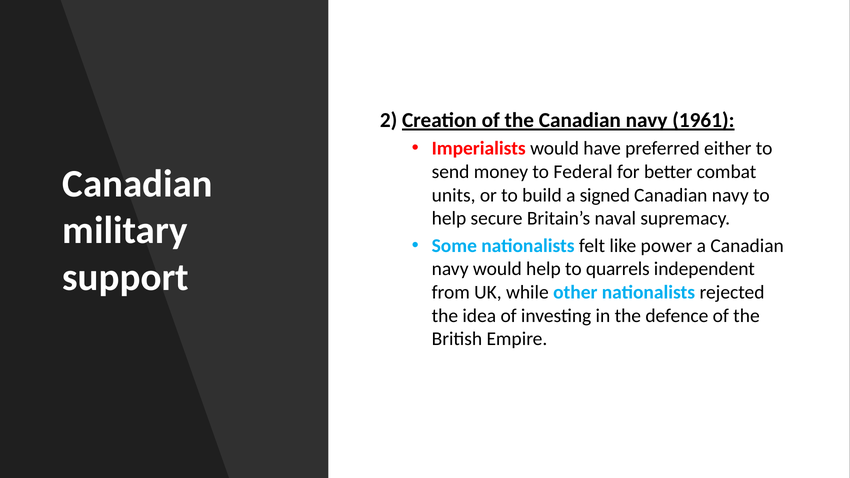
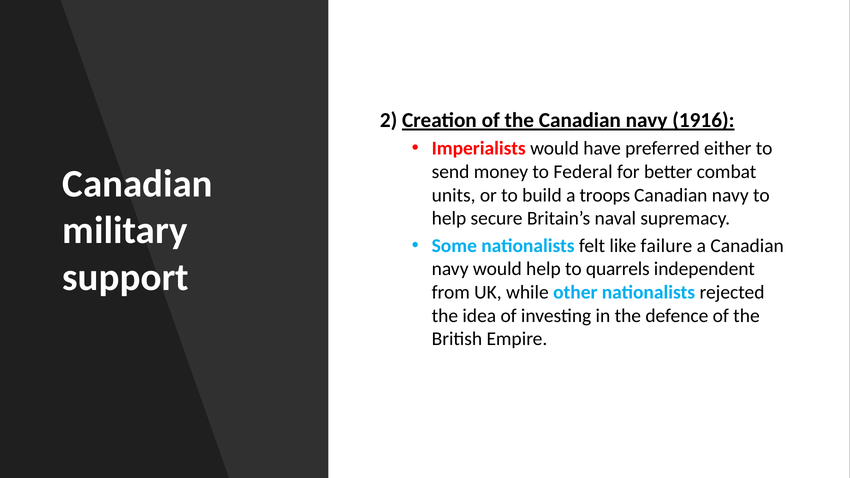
1961: 1961 -> 1916
signed: signed -> troops
power: power -> failure
